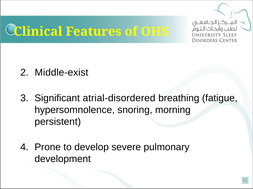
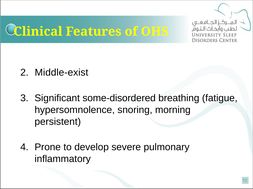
atrial-disordered: atrial-disordered -> some-disordered
development: development -> inflammatory
